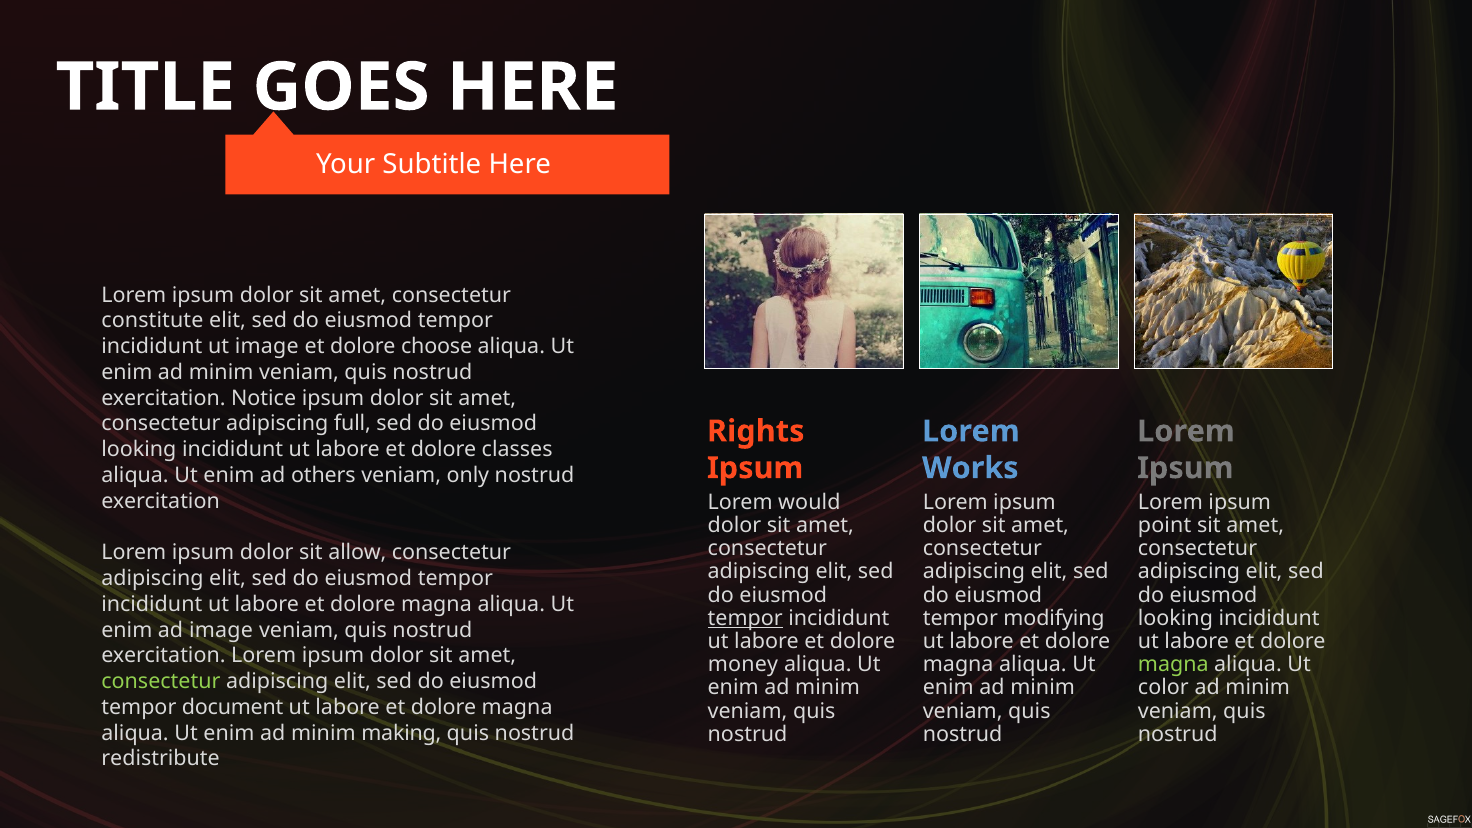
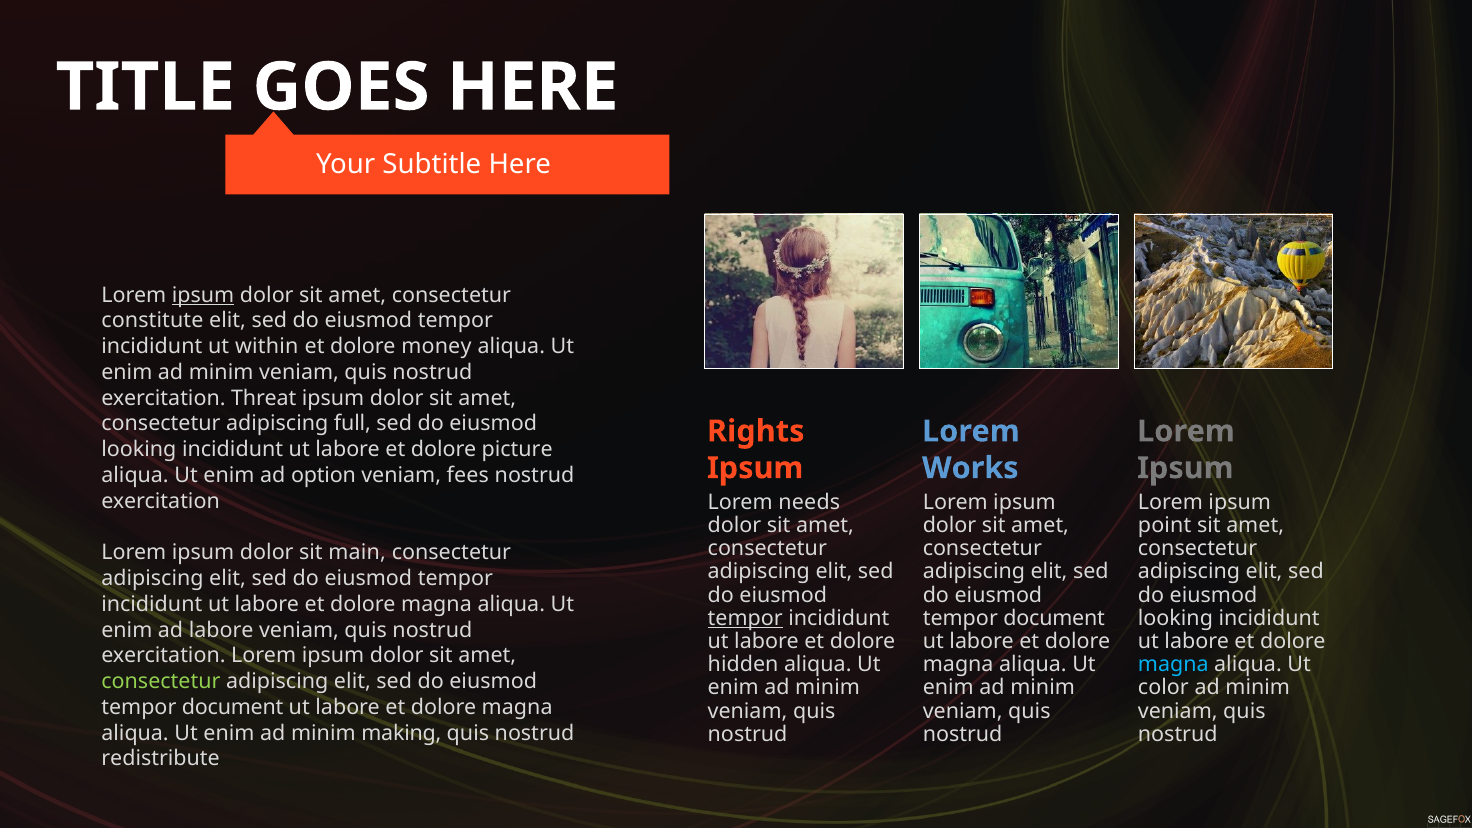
ipsum at (203, 295) underline: none -> present
ut image: image -> within
choose: choose -> money
Notice: Notice -> Threat
classes: classes -> picture
others: others -> option
only: only -> fees
would: would -> needs
allow: allow -> main
modifying at (1054, 618): modifying -> document
ad image: image -> labore
money: money -> hidden
magna at (1173, 665) colour: light green -> light blue
